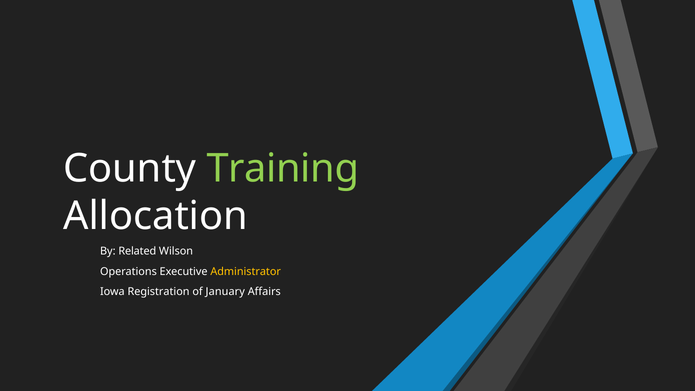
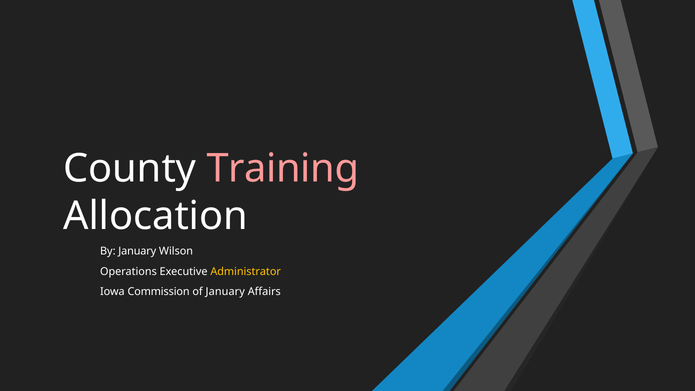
Training colour: light green -> pink
By Related: Related -> January
Registration: Registration -> Commission
